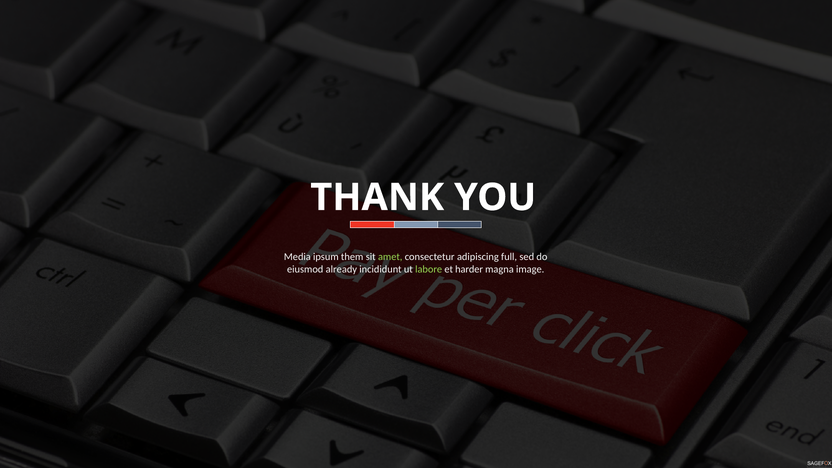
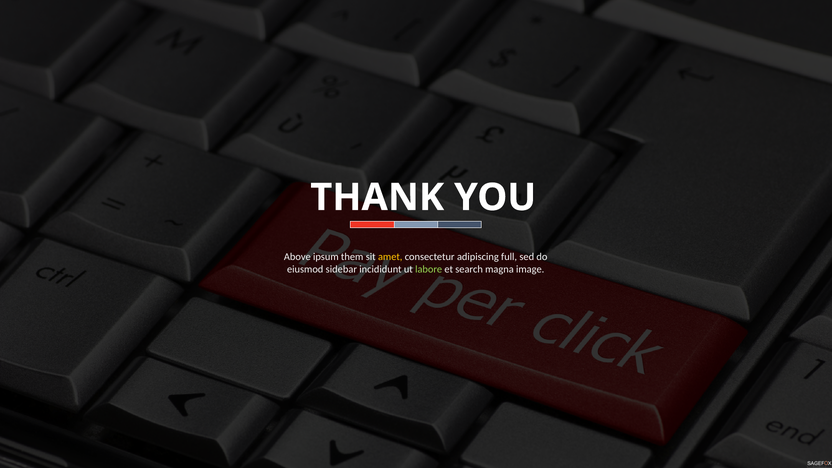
Media: Media -> Above
amet colour: light green -> yellow
already: already -> sidebar
harder: harder -> search
